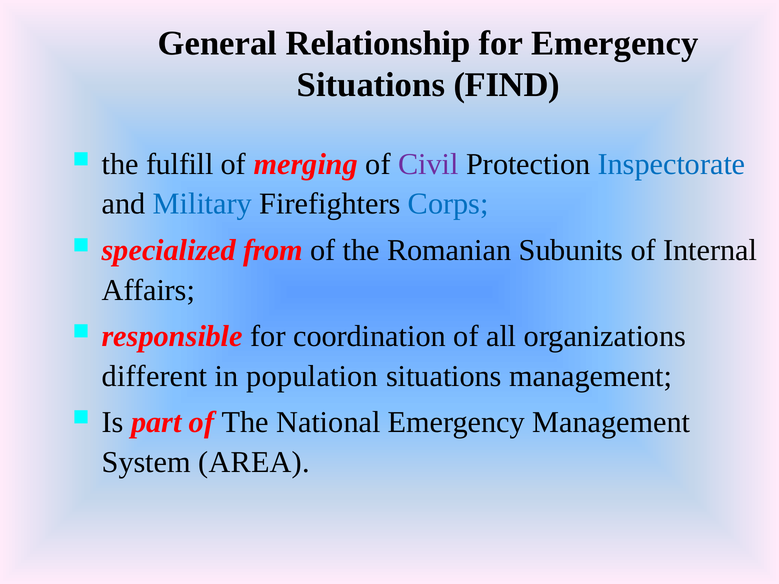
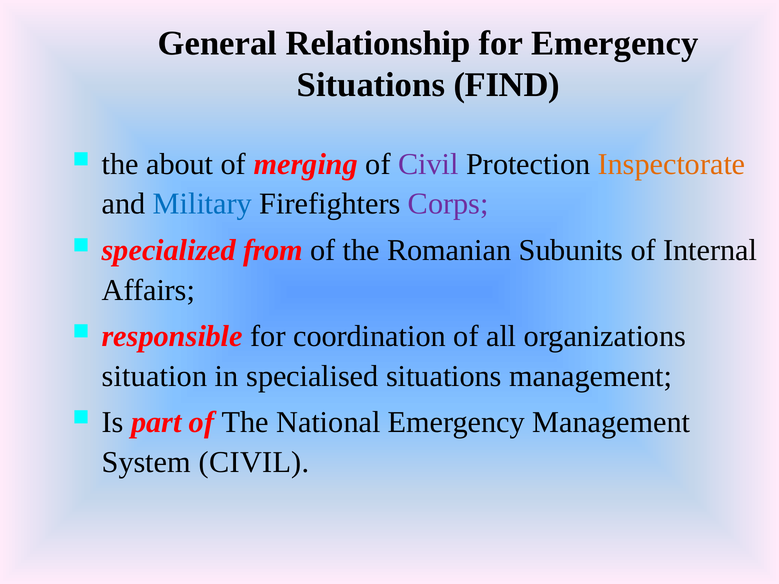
fulfill: fulfill -> about
Inspectorate colour: blue -> orange
Corps colour: blue -> purple
different: different -> situation
population: population -> specialised
System AREA: AREA -> CIVIL
